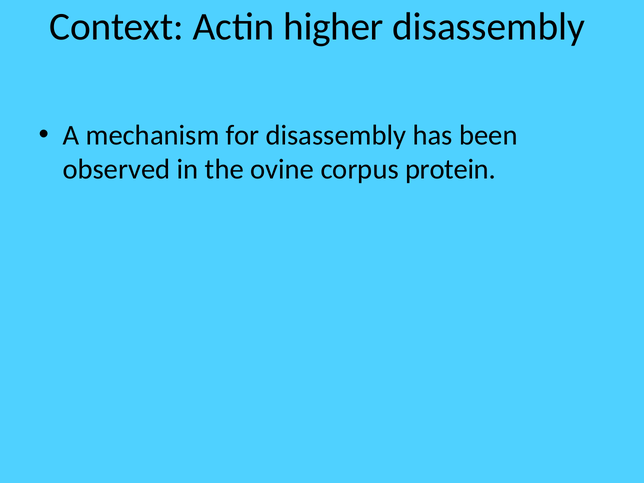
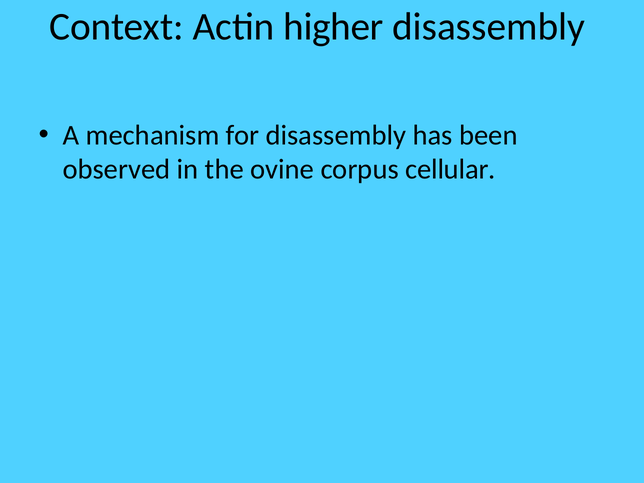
protein: protein -> cellular
